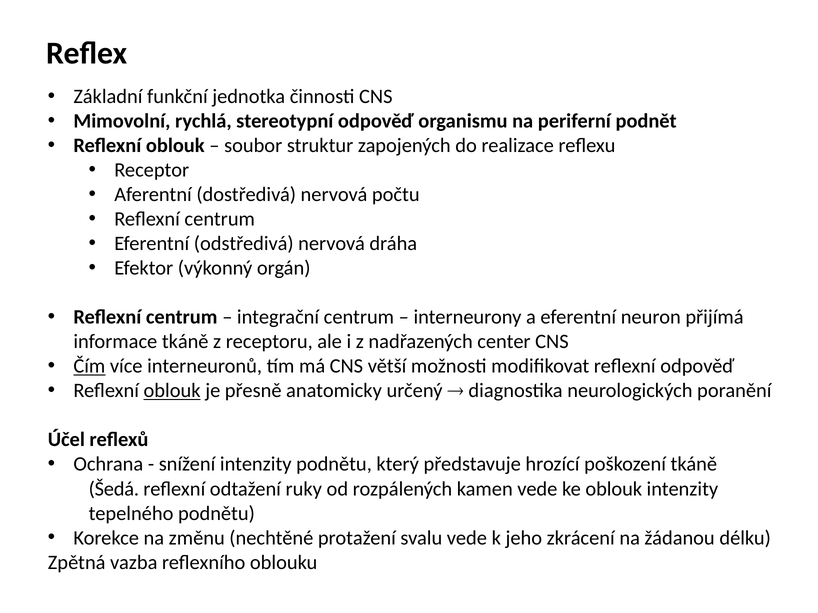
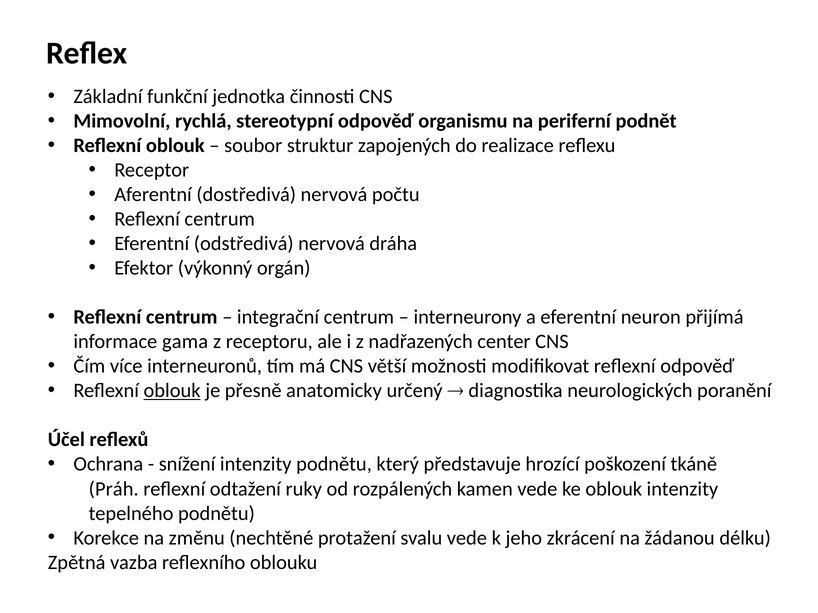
informace tkáně: tkáně -> gama
Čím underline: present -> none
Šedá: Šedá -> Práh
